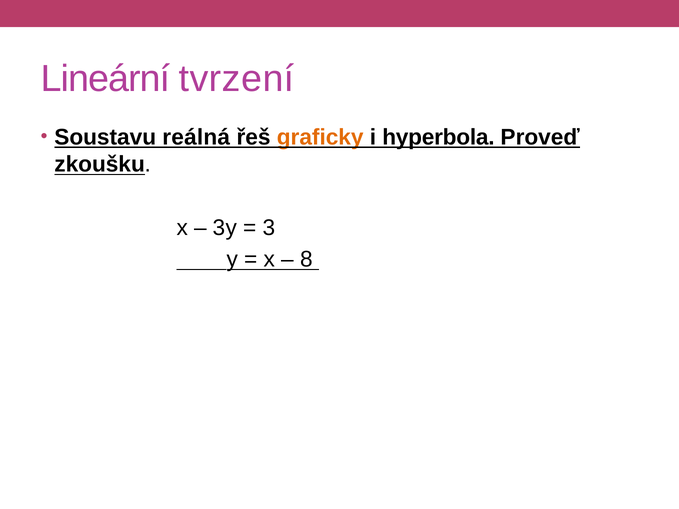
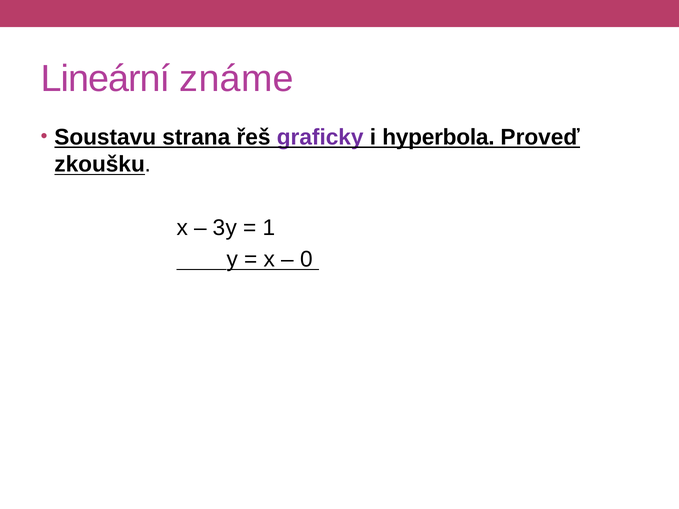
tvrzení: tvrzení -> známe
reálná: reálná -> strana
graficky colour: orange -> purple
3: 3 -> 1
8: 8 -> 0
